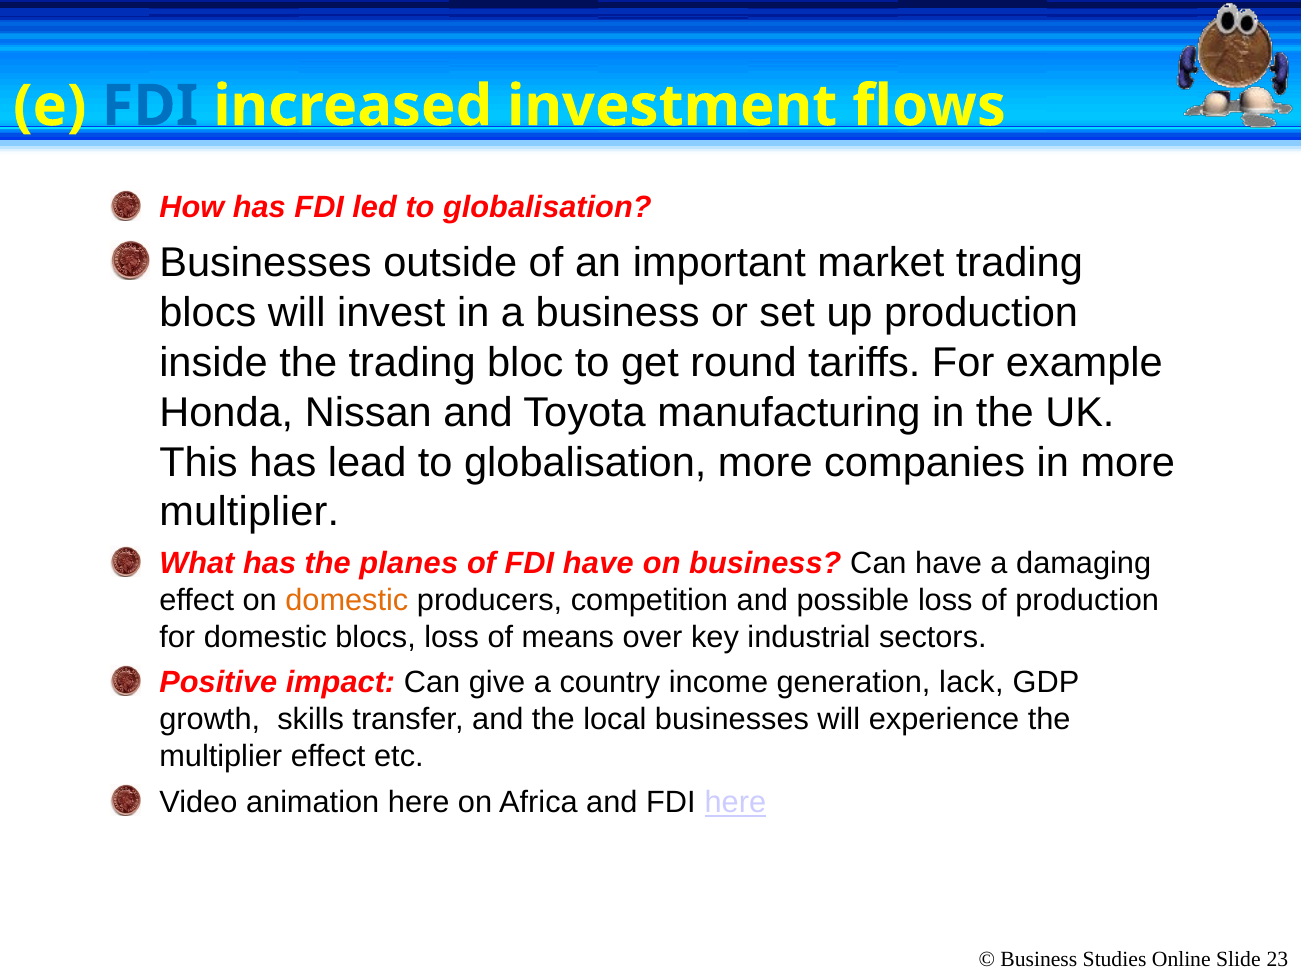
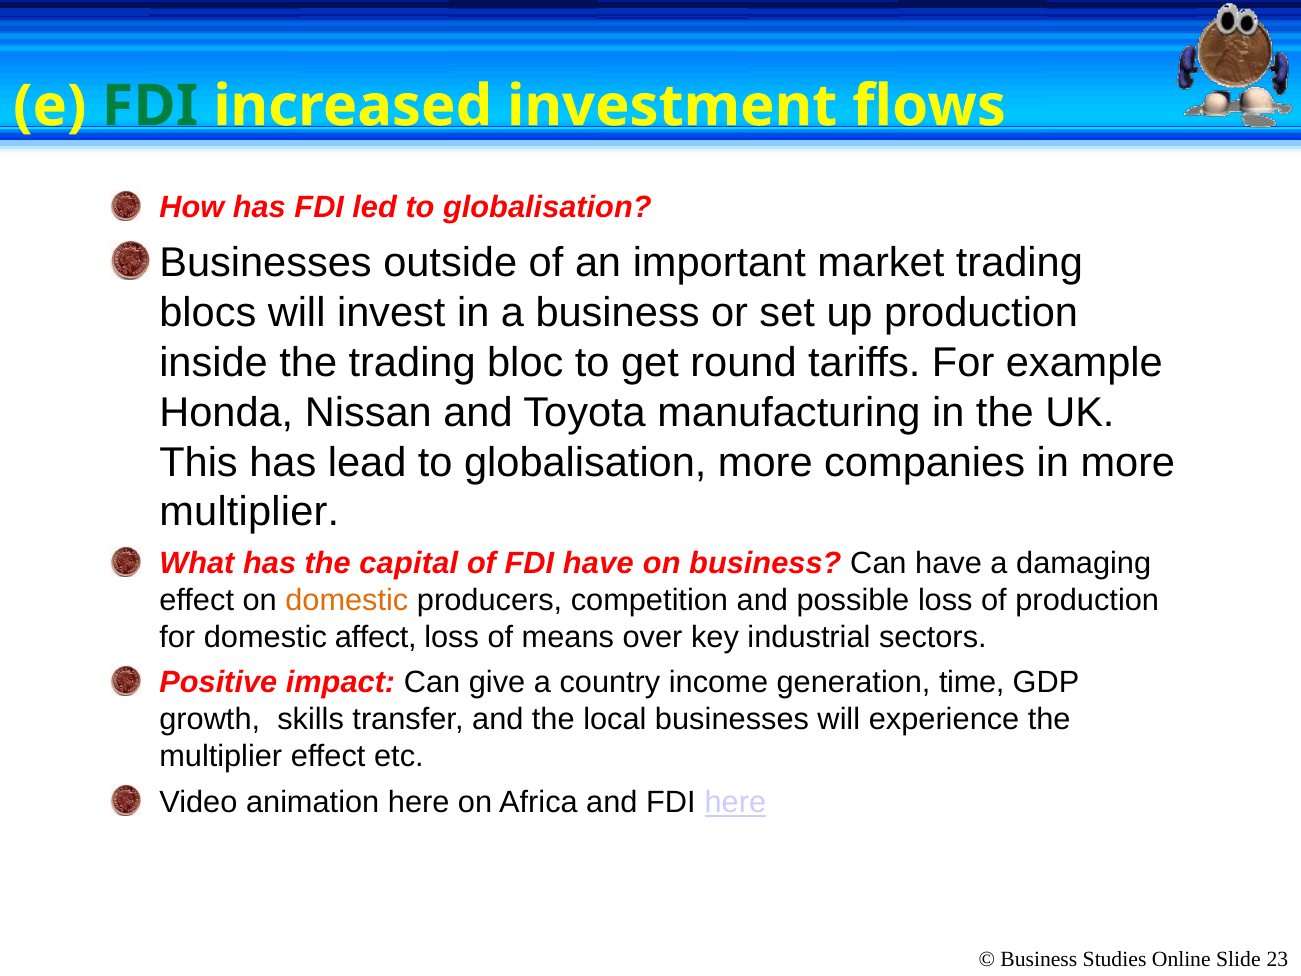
FDI at (150, 106) colour: blue -> green
planes: planes -> capital
domestic blocs: blocs -> affect
lack: lack -> time
